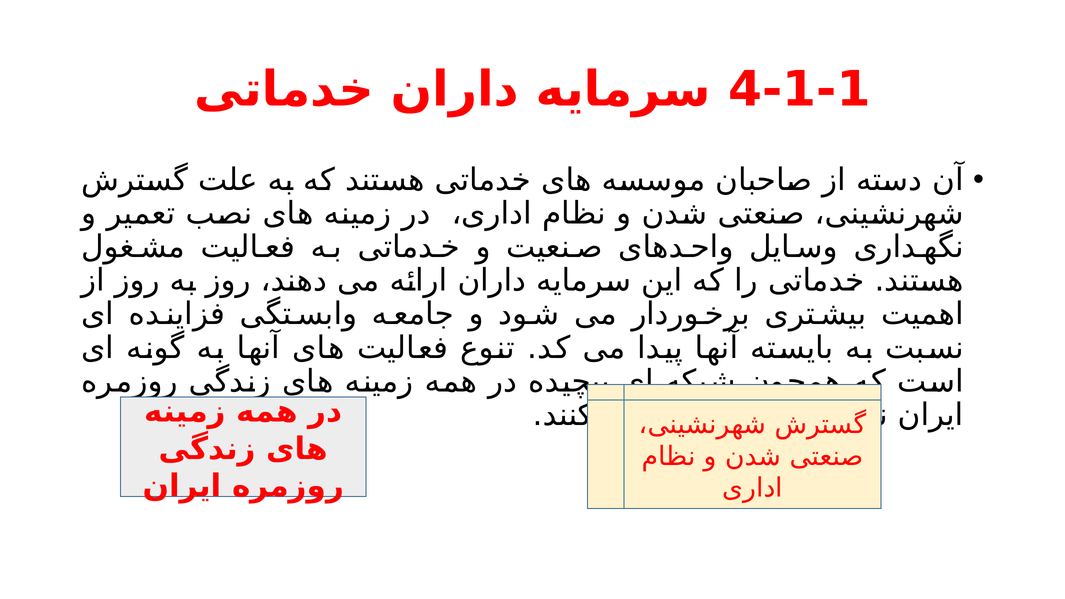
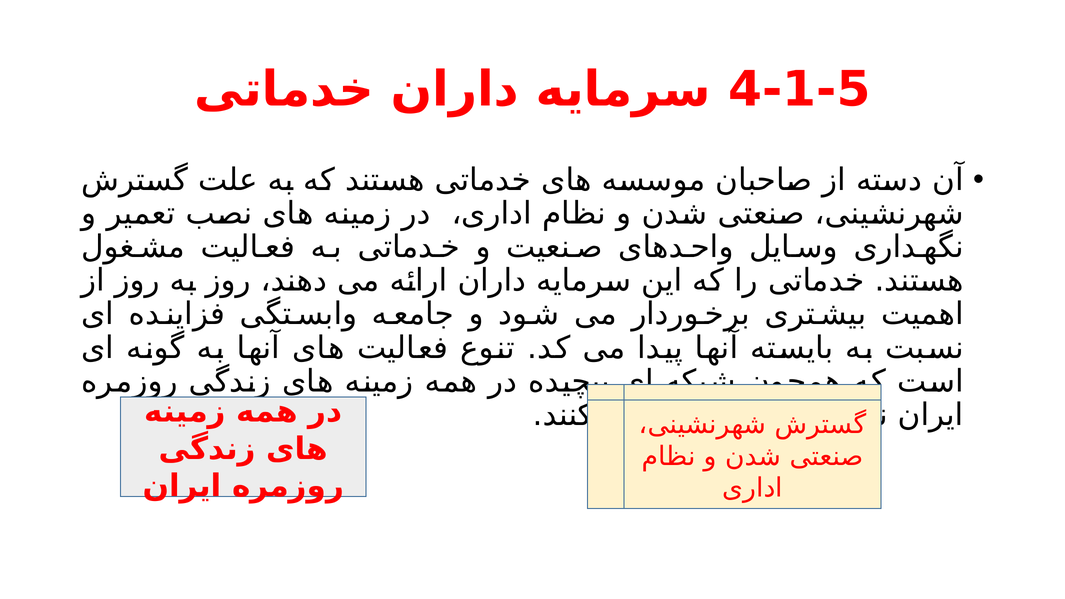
4-1-1: 4-1-1 -> 4-1-5
